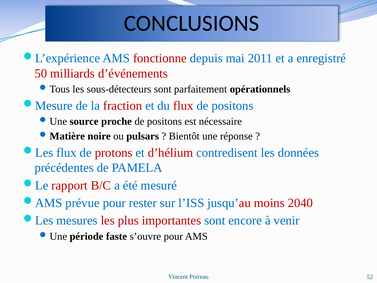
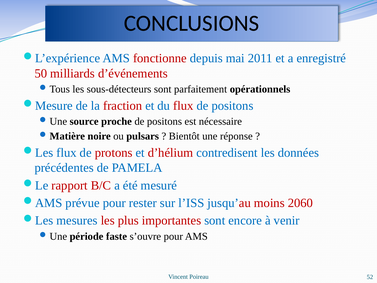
2040: 2040 -> 2060
